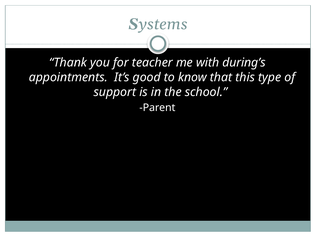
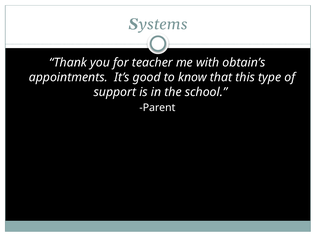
during’s: during’s -> obtain’s
